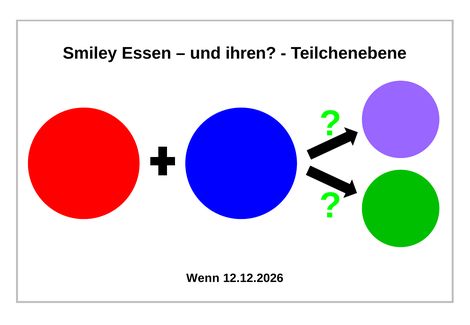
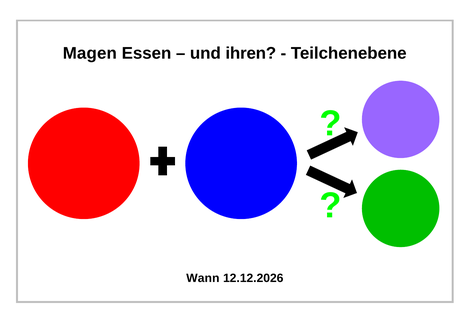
Smiley: Smiley -> Magen
Wenn: Wenn -> Wann
